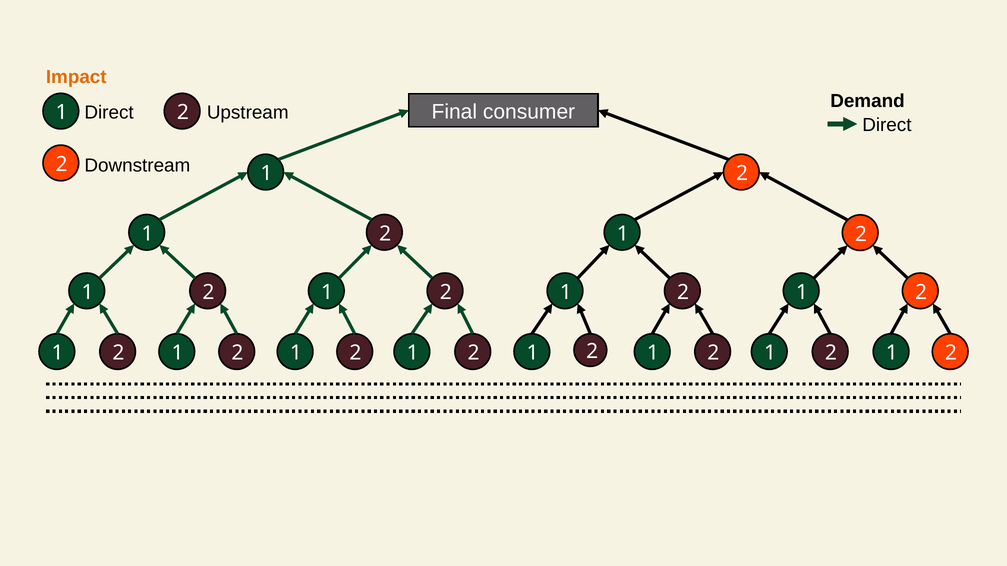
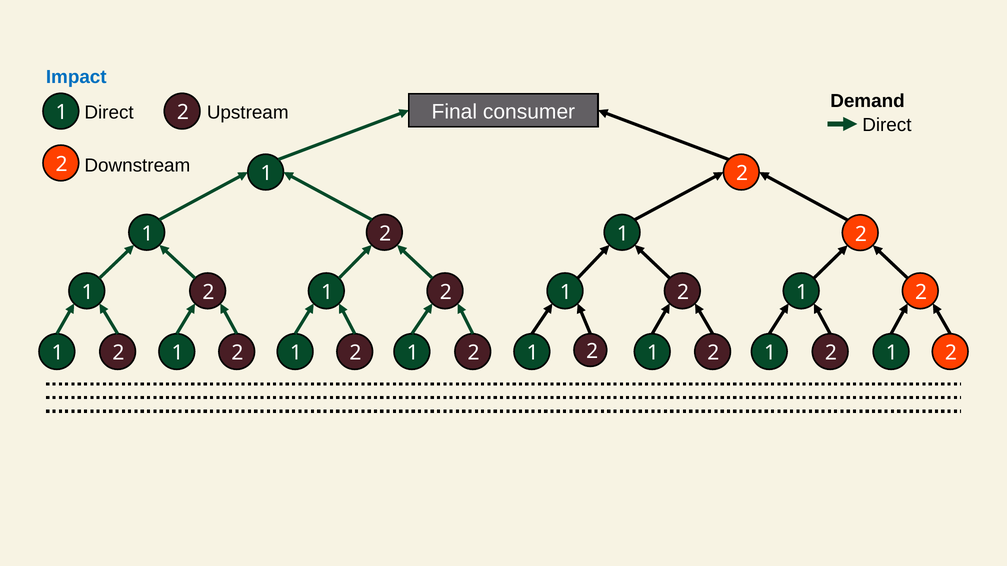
Impact colour: orange -> blue
